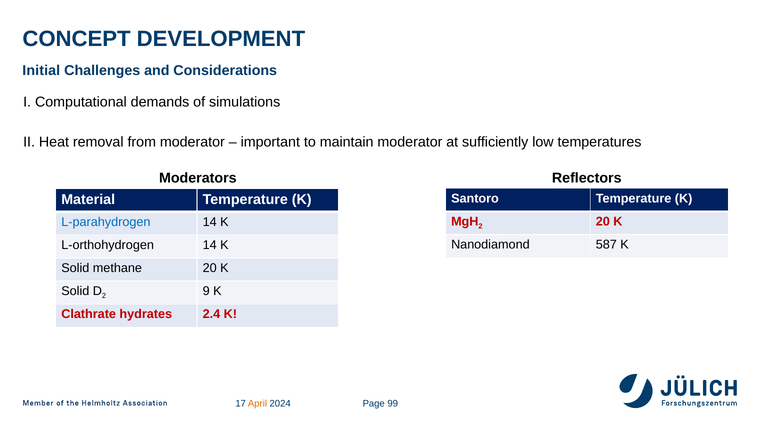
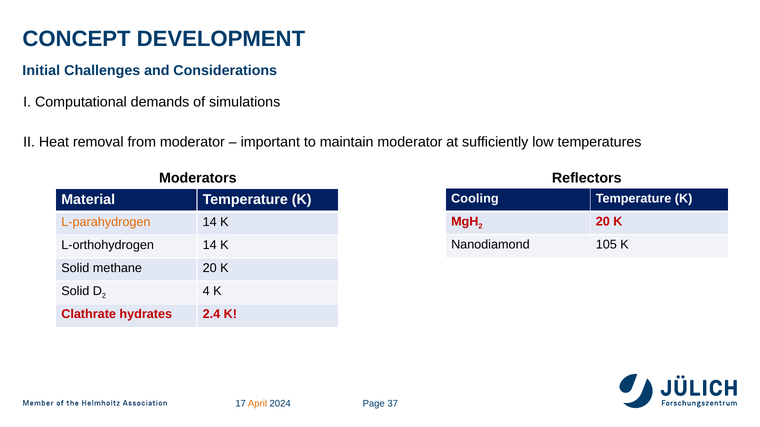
Santoro: Santoro -> Cooling
L-parahydrogen colour: blue -> orange
587: 587 -> 105
9: 9 -> 4
99: 99 -> 37
